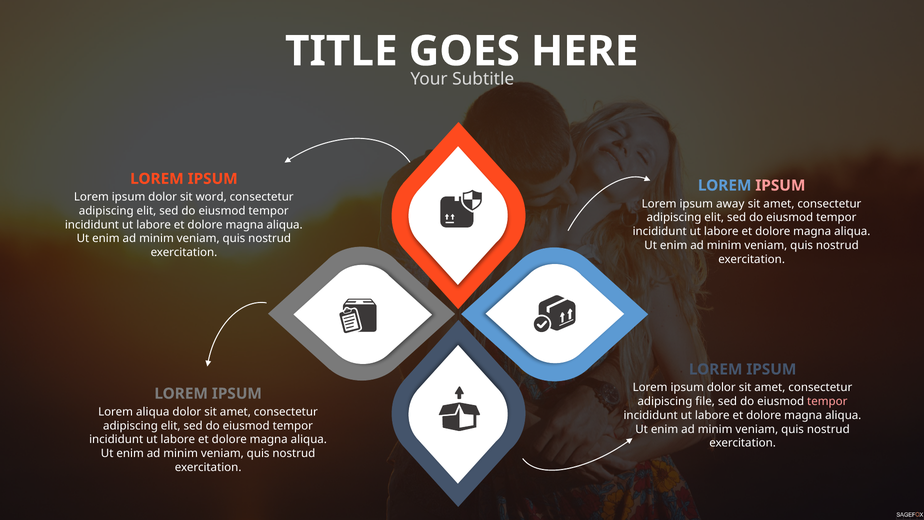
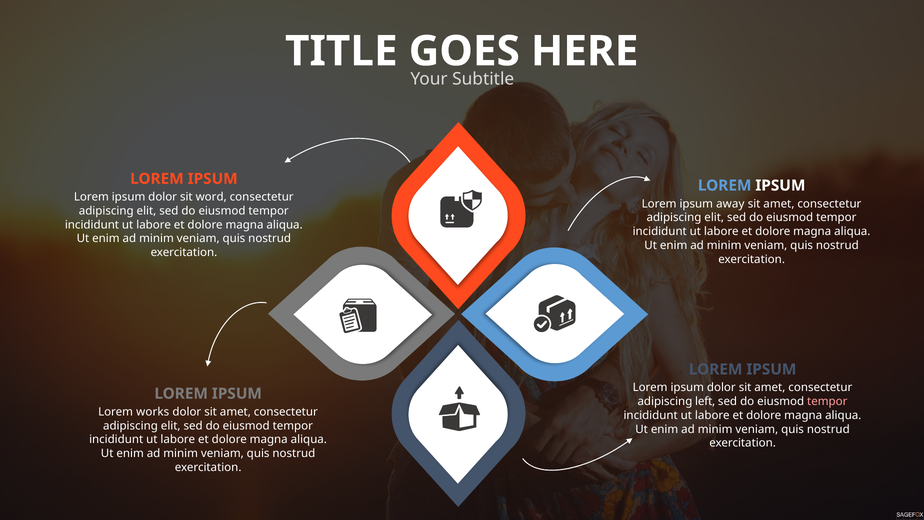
IPSUM at (780, 185) colour: pink -> white
file: file -> left
Lorem aliqua: aliqua -> works
